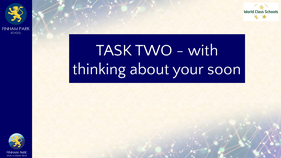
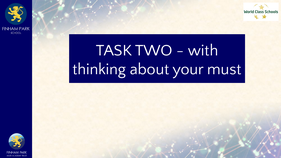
soon: soon -> must
